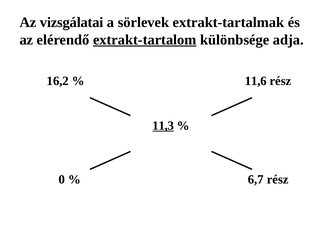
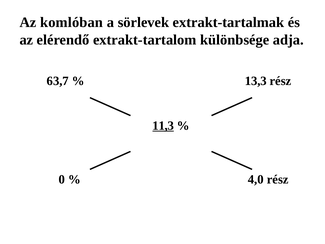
vizsgálatai: vizsgálatai -> komlóban
extrakt-tartalom underline: present -> none
16,2: 16,2 -> 63,7
11,6: 11,6 -> 13,3
6,7: 6,7 -> 4,0
